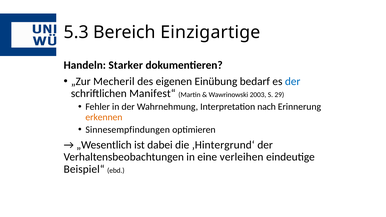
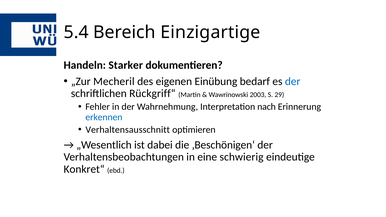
5.3: 5.3 -> 5.4
Manifest“: Manifest“ -> Rückgriff“
erkennen colour: orange -> blue
Sinnesempfindungen: Sinnesempfindungen -> Verhaltensausschnitt
‚Hintergrund‘: ‚Hintergrund‘ -> ‚Beschönigen‘
verleihen: verleihen -> schwierig
Beispiel“: Beispiel“ -> Konkret“
